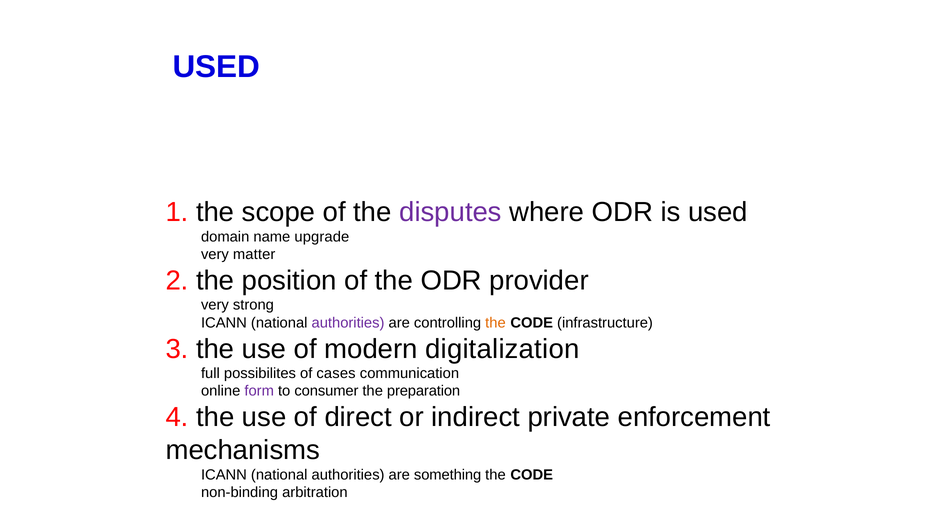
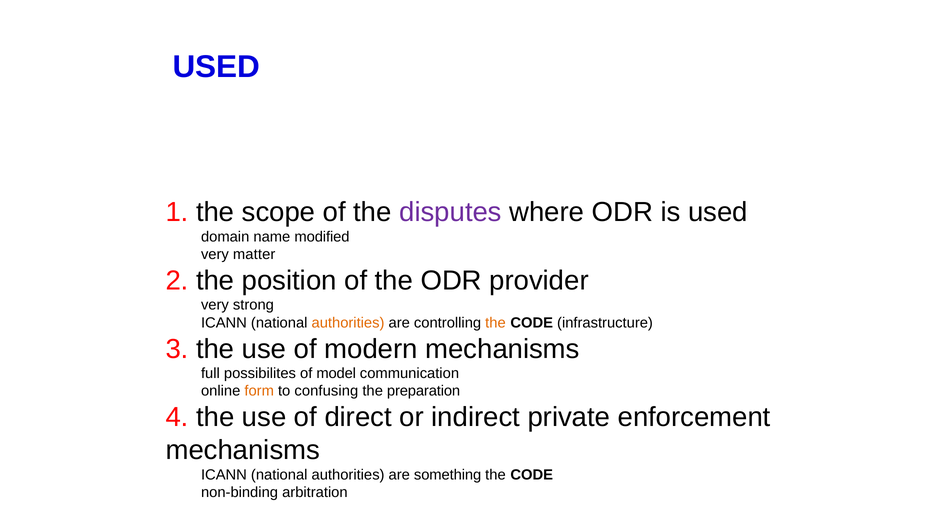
upgrade: upgrade -> modified
authorities at (348, 323) colour: purple -> orange
modern digitalization: digitalization -> mechanisms
cases: cases -> model
form colour: purple -> orange
consumer: consumer -> confusing
